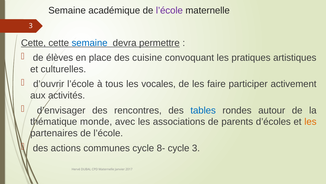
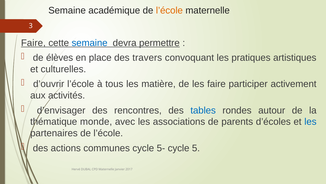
l’école at (169, 10) colour: purple -> orange
Cette at (33, 43): Cette -> Faire
cuisine: cuisine -> travers
vocales: vocales -> matière
les at (310, 121) colour: orange -> blue
8-: 8- -> 5-
cycle 3: 3 -> 5
